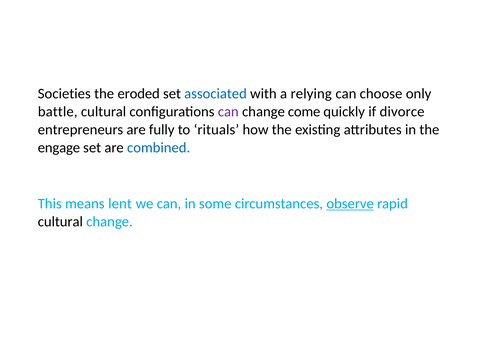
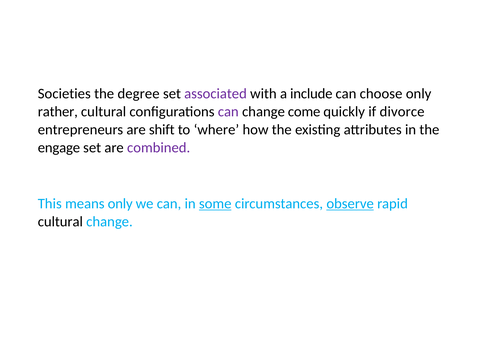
eroded: eroded -> degree
associated colour: blue -> purple
relying: relying -> include
battle: battle -> rather
fully: fully -> shift
rituals: rituals -> where
combined colour: blue -> purple
means lent: lent -> only
some underline: none -> present
